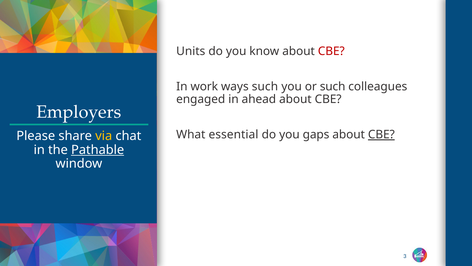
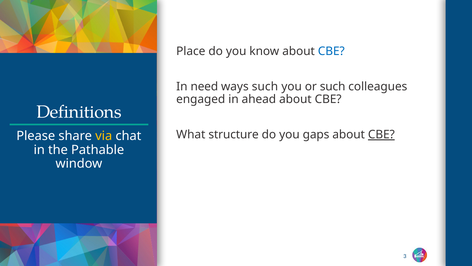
Units: Units -> Place
CBE at (331, 51) colour: red -> blue
work: work -> need
Employers: Employers -> Definitions
essential: essential -> structure
Pathable underline: present -> none
